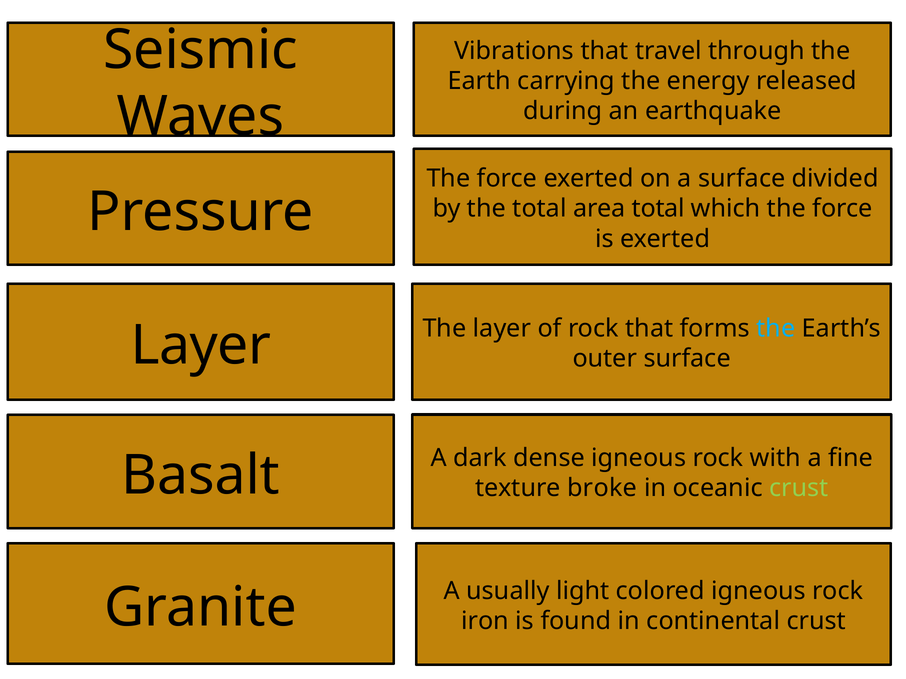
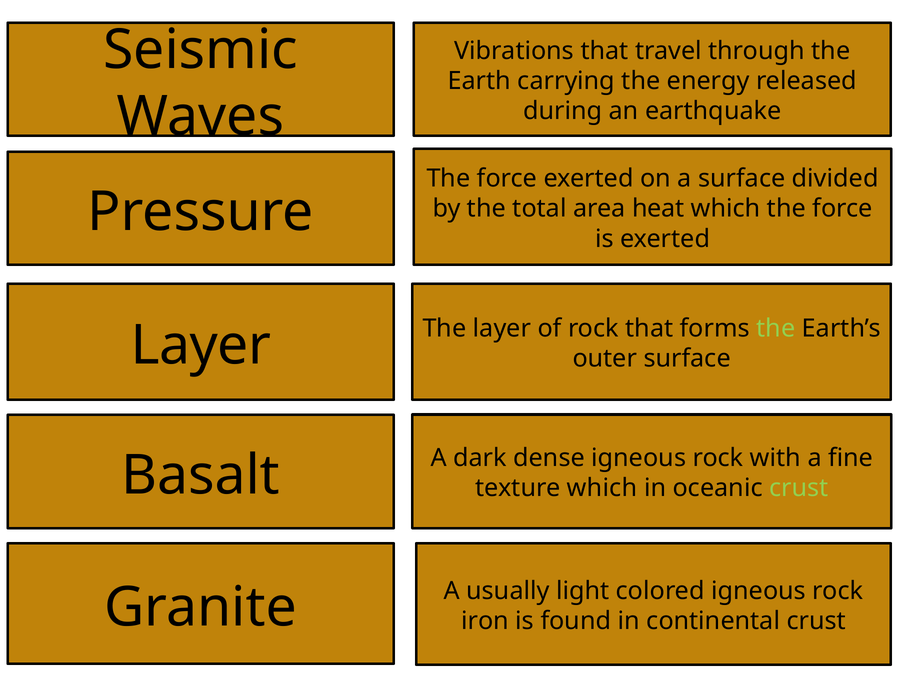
area total: total -> heat
the at (776, 329) colour: light blue -> light green
texture broke: broke -> which
